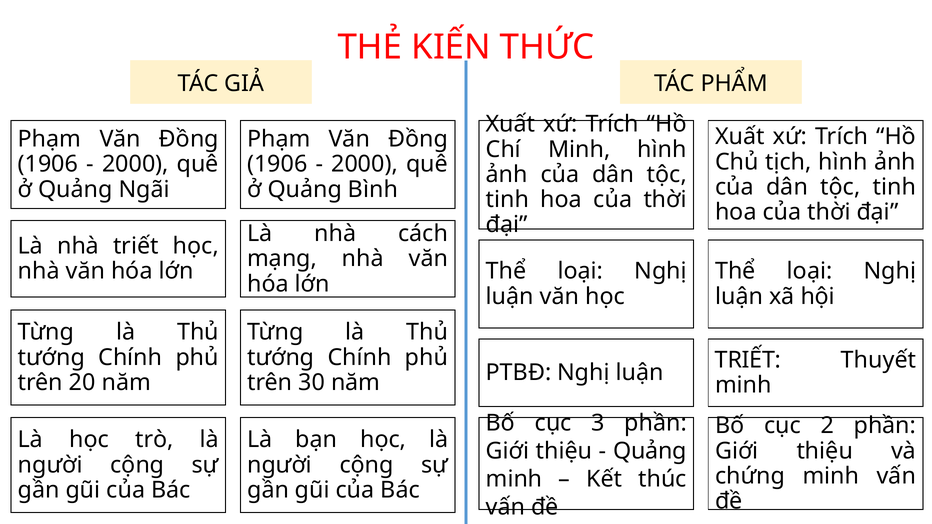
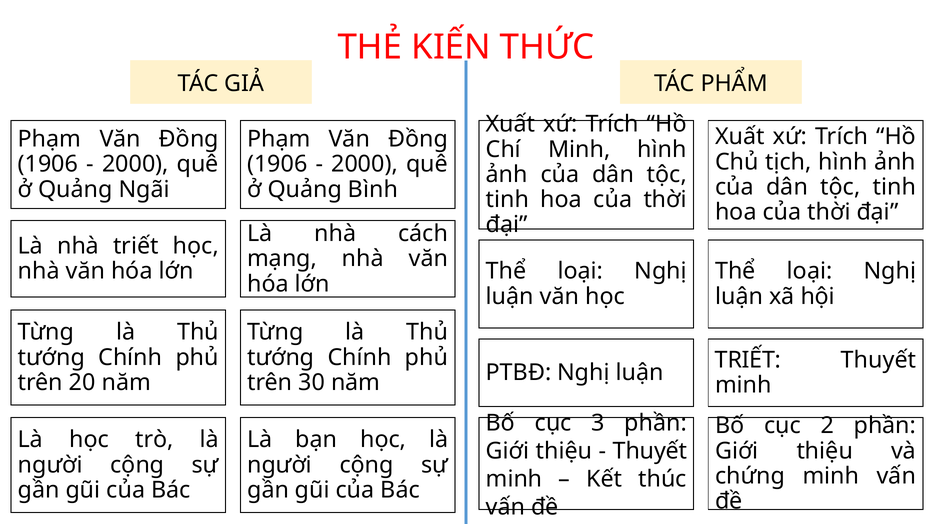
Quảng at (650, 451): Quảng -> Thuyết
